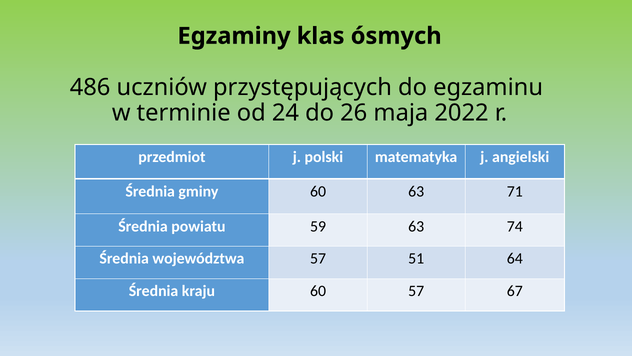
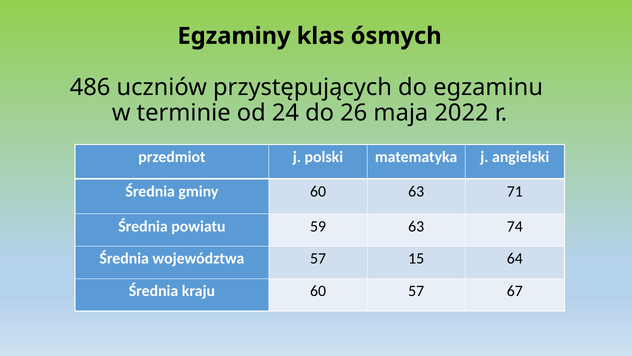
51: 51 -> 15
